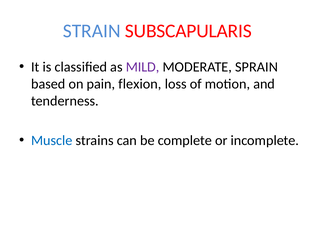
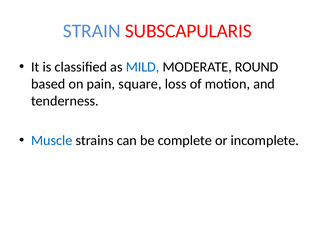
MILD colour: purple -> blue
SPRAIN: SPRAIN -> ROUND
flexion: flexion -> square
